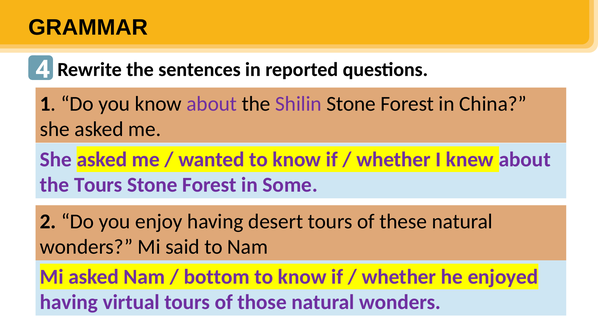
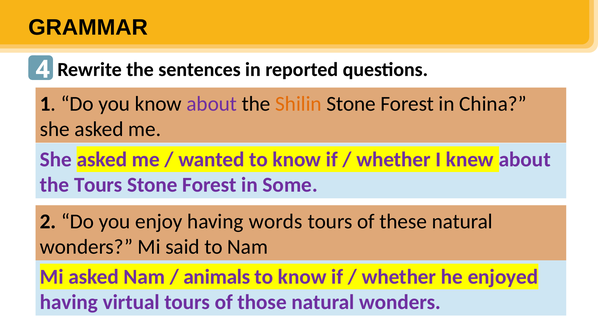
Shilin colour: purple -> orange
desert: desert -> words
bottom: bottom -> animals
